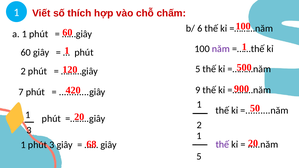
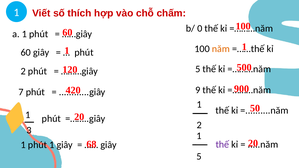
6: 6 -> 0
năm colour: purple -> orange
phút 3: 3 -> 1
